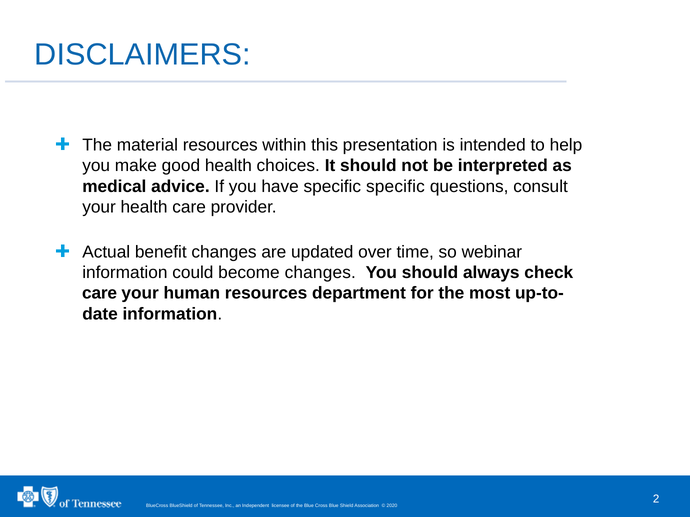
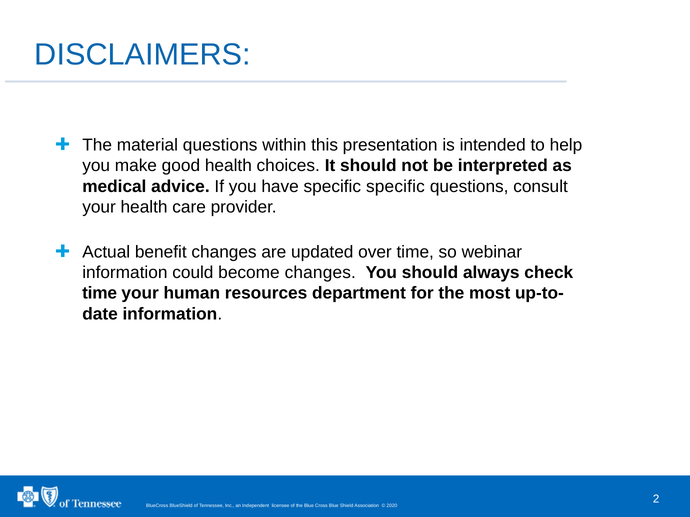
material resources: resources -> questions
care at (100, 293): care -> time
